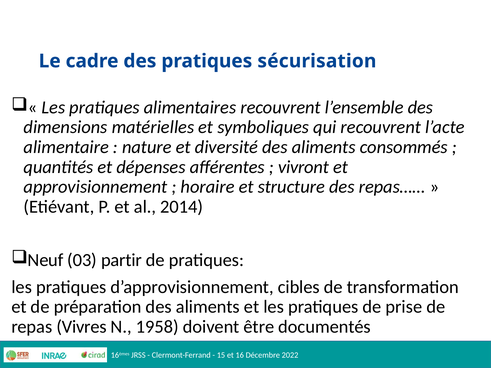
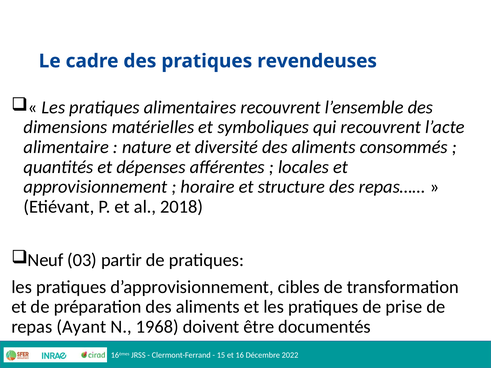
sécurisation: sécurisation -> revendeuses
vivront: vivront -> locales
2014: 2014 -> 2018
Vivres: Vivres -> Ayant
1958: 1958 -> 1968
